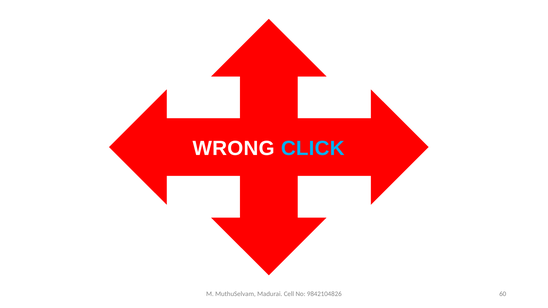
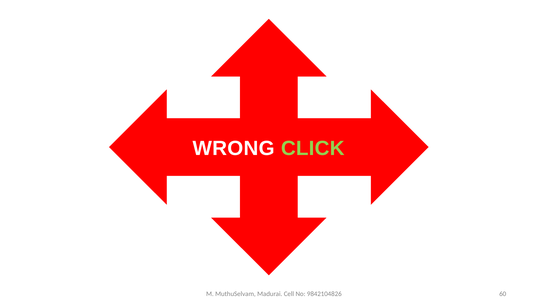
CLICK colour: light blue -> light green
